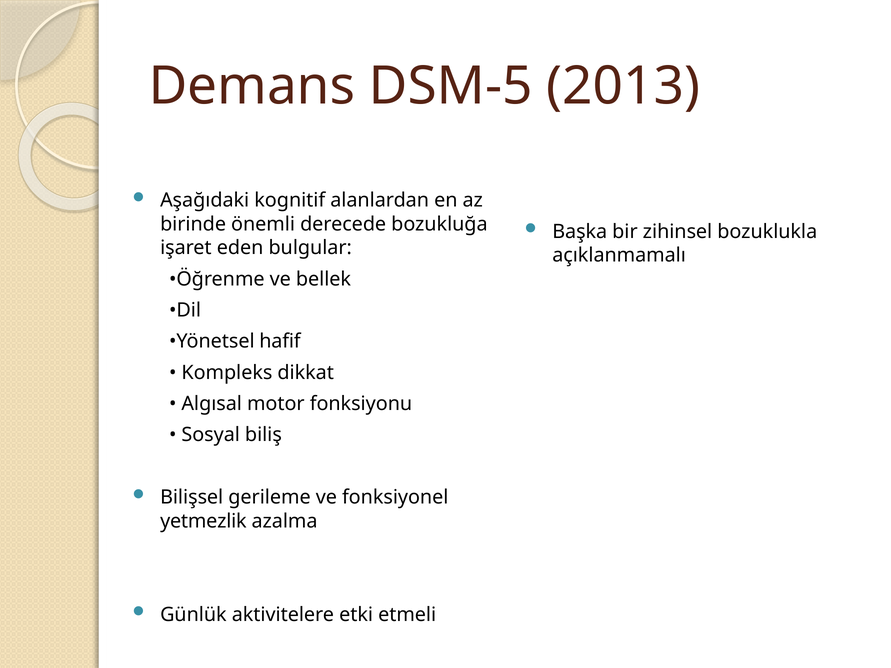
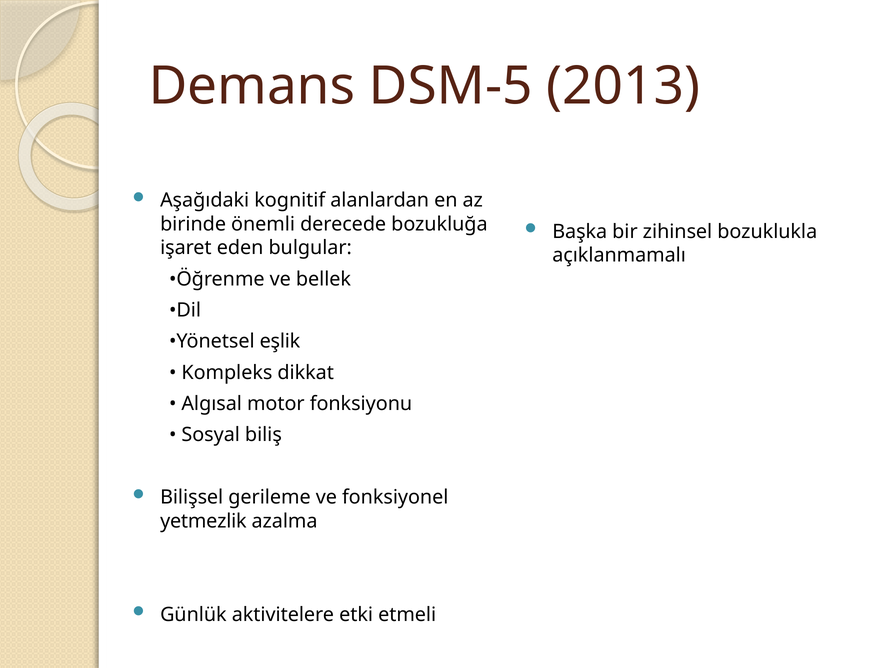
hafif: hafif -> eşlik
